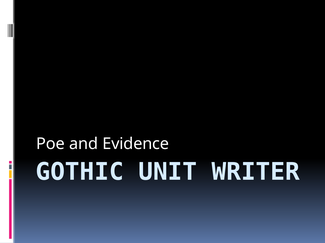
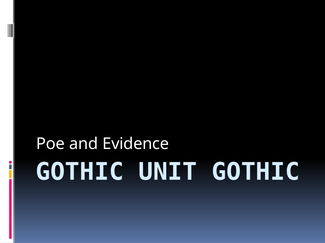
UNIT WRITER: WRITER -> GOTHIC
